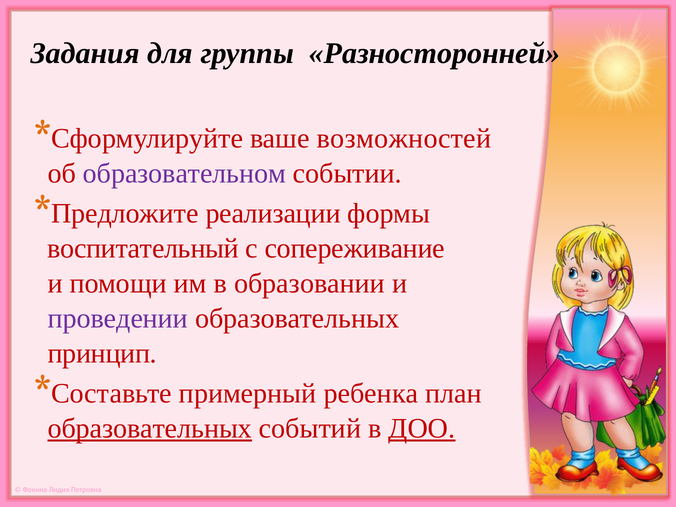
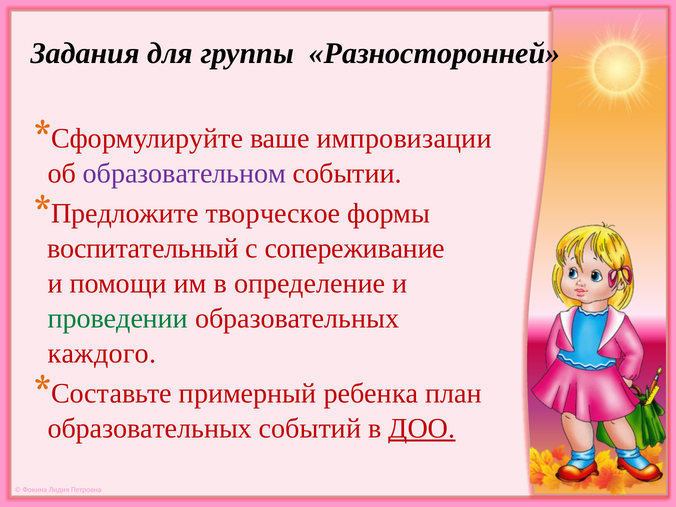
возможностей: возможностей -> импровизации
реализации: реализации -> творческое
образовании: образовании -> определение
проведении colour: purple -> green
принцип: принцип -> каждого
образовательных at (150, 428) underline: present -> none
